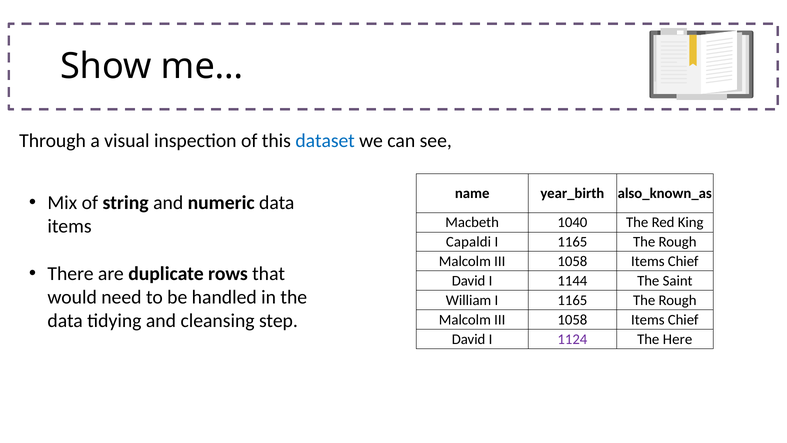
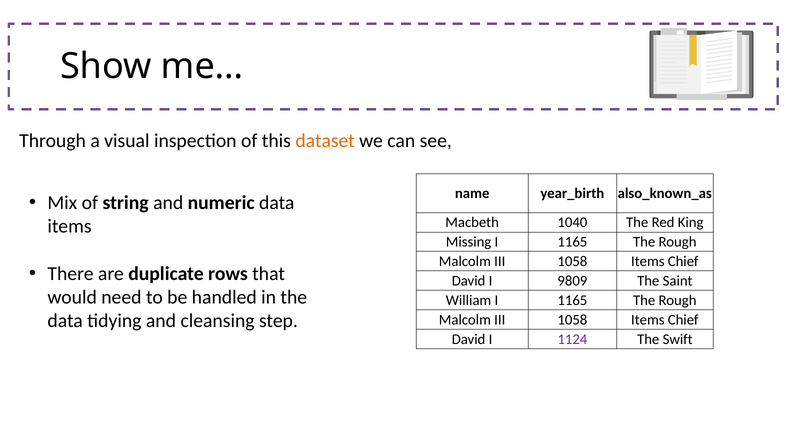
dataset colour: blue -> orange
Capaldi: Capaldi -> Missing
1144: 1144 -> 9809
Here: Here -> Swift
